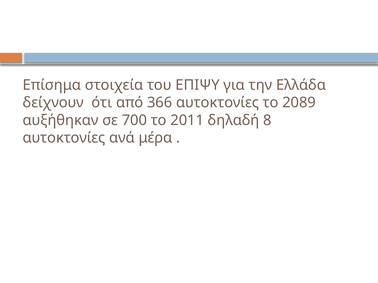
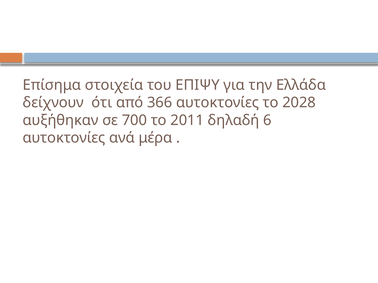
2089: 2089 -> 2028
8: 8 -> 6
